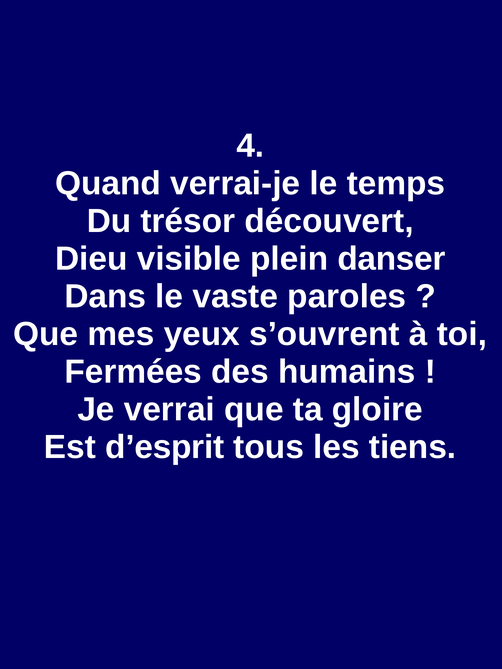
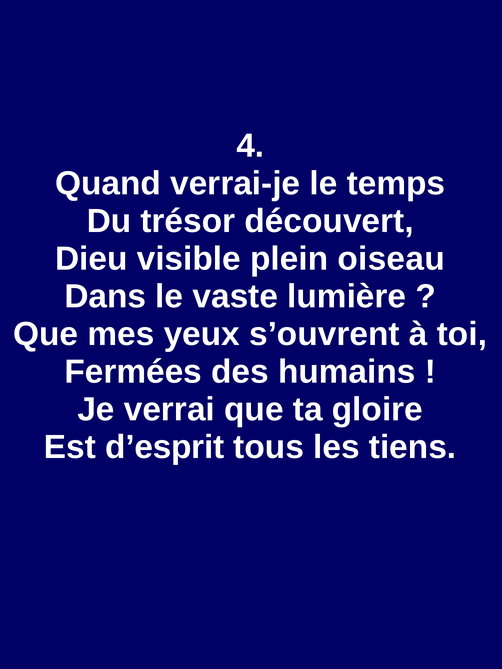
danser: danser -> oiseau
paroles: paroles -> lumière
